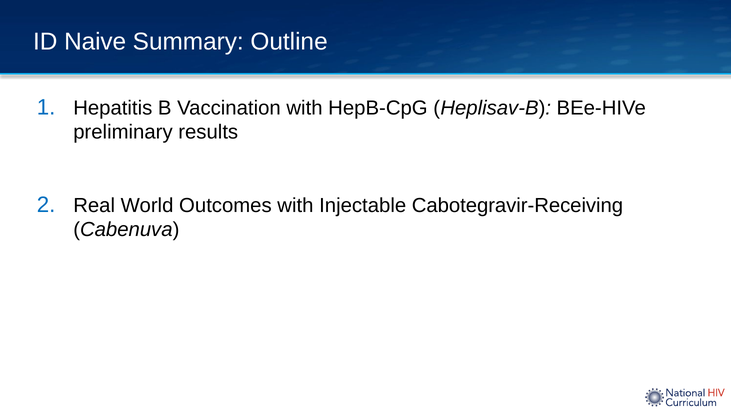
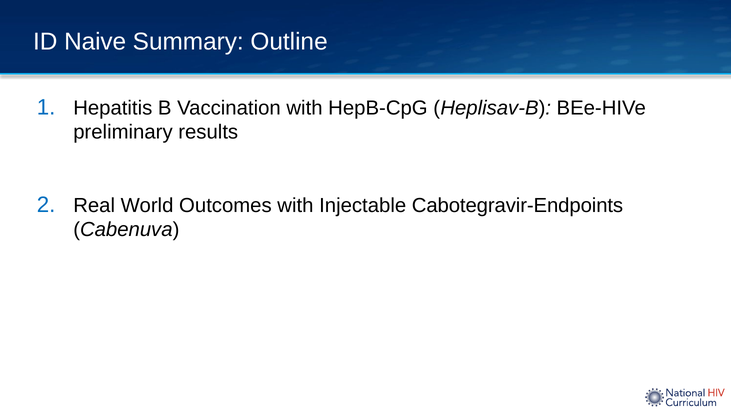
Cabotegravir-Receiving: Cabotegravir-Receiving -> Cabotegravir-Endpoints
